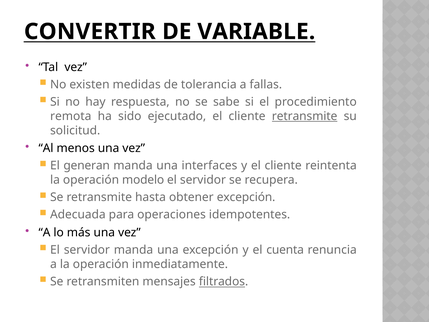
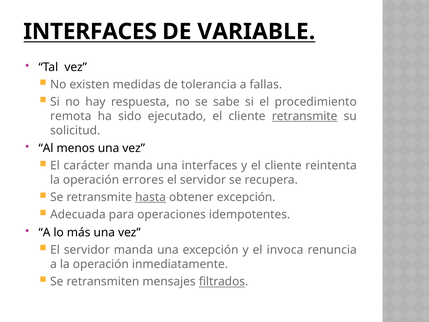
CONVERTIR at (90, 32): CONVERTIR -> INTERFACES
generan: generan -> carácter
modelo: modelo -> errores
hasta underline: none -> present
cuenta: cuenta -> invoca
